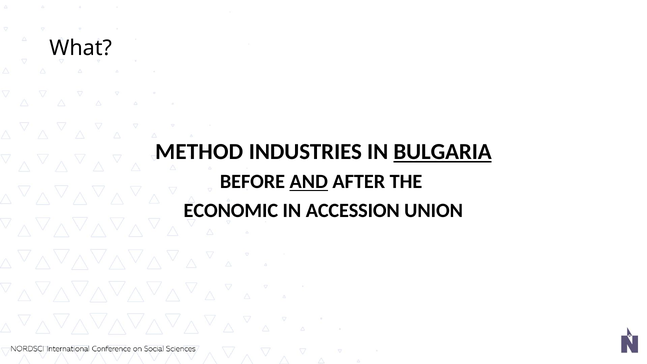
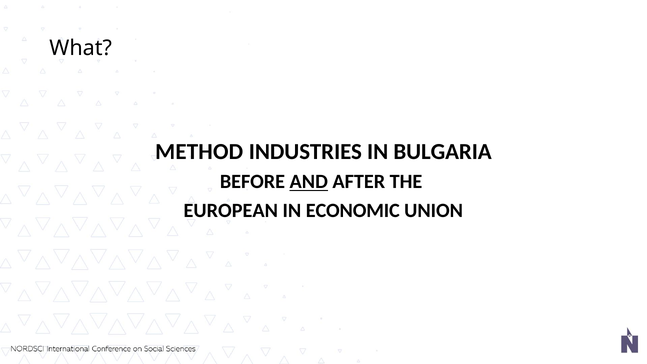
BULGARIA underline: present -> none
ECONOMIC: ECONOMIC -> EUROPEAN
ACCESSION: ACCESSION -> ECONOMIC
